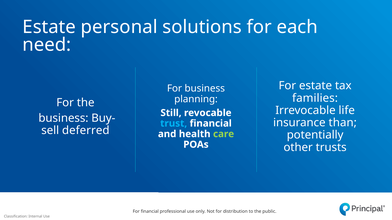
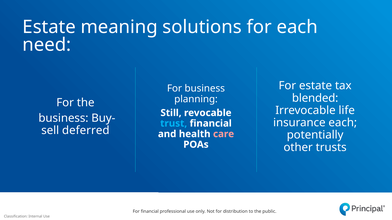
personal: personal -> meaning
families: families -> blended
insurance than: than -> each
care colour: light green -> pink
